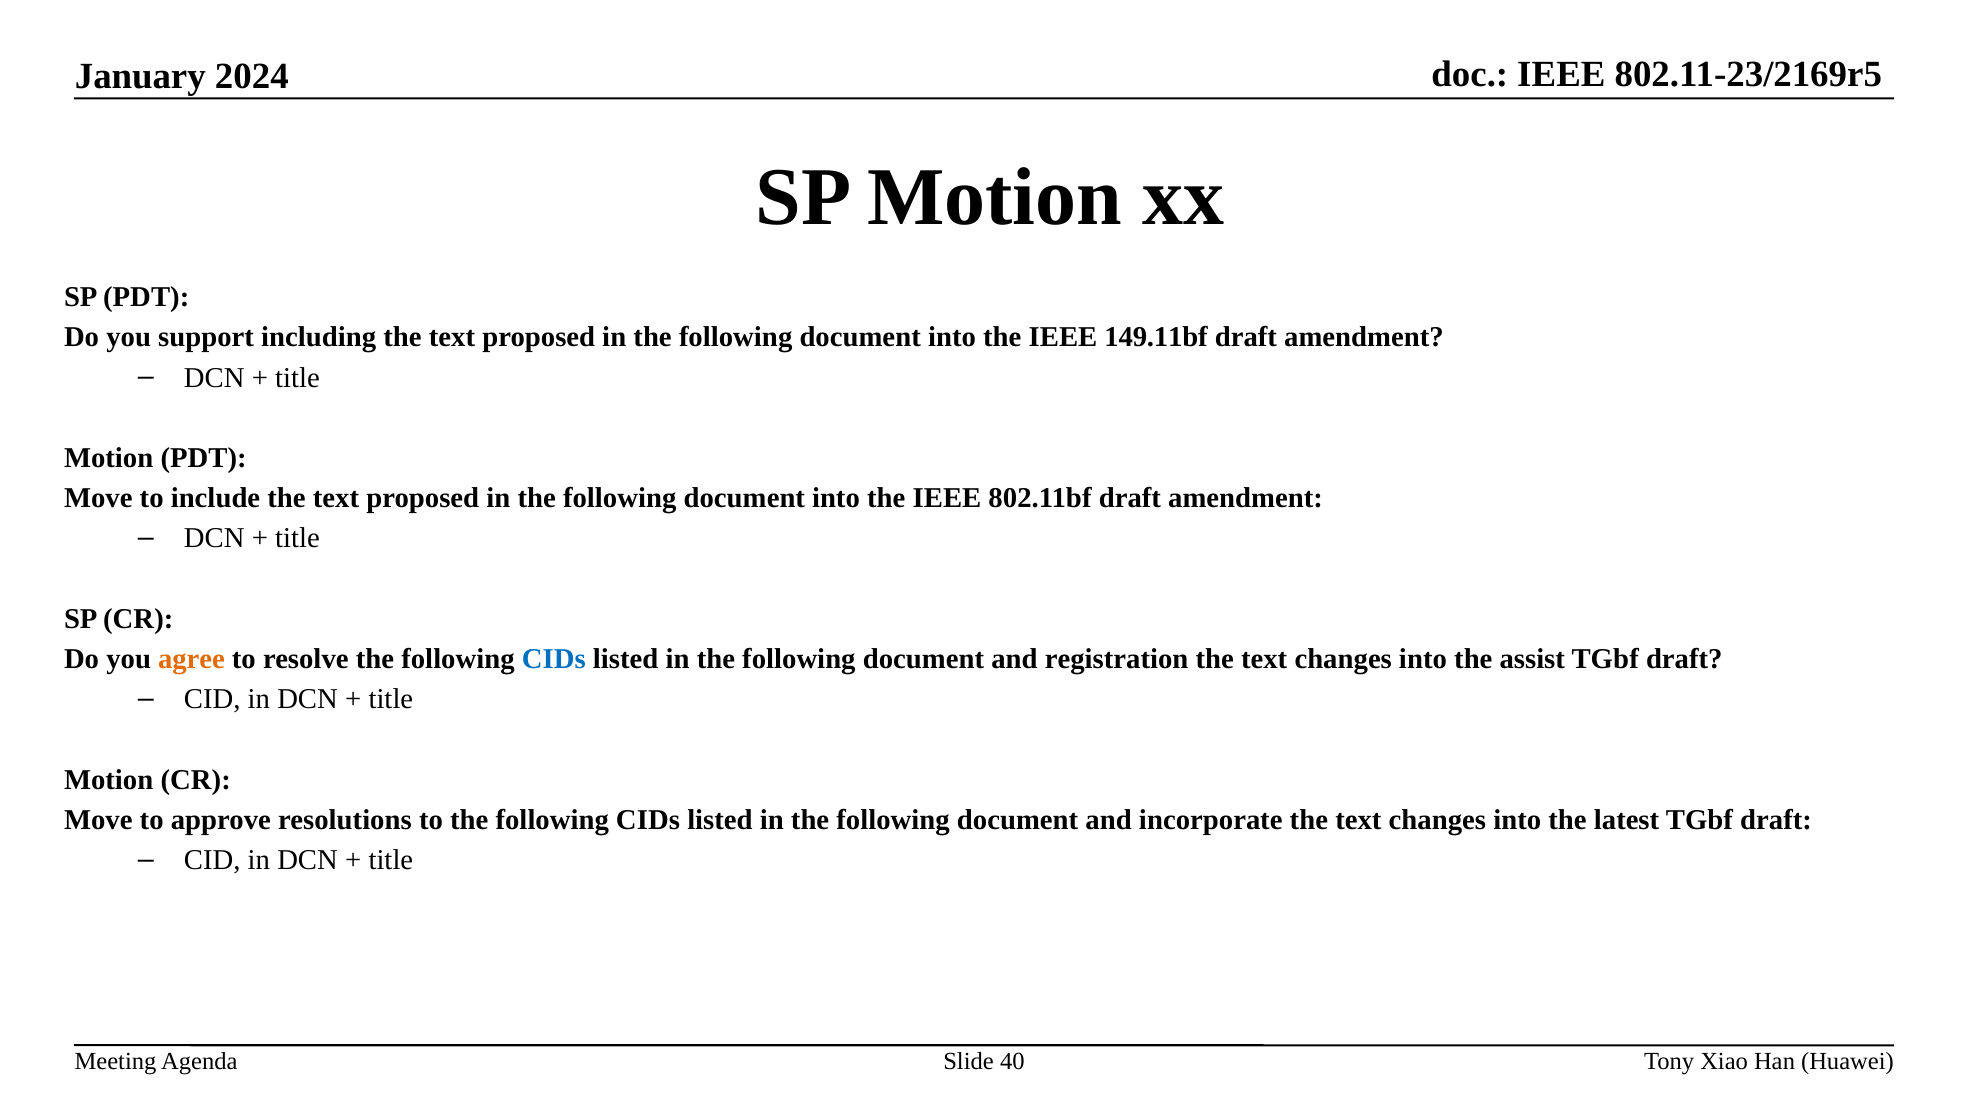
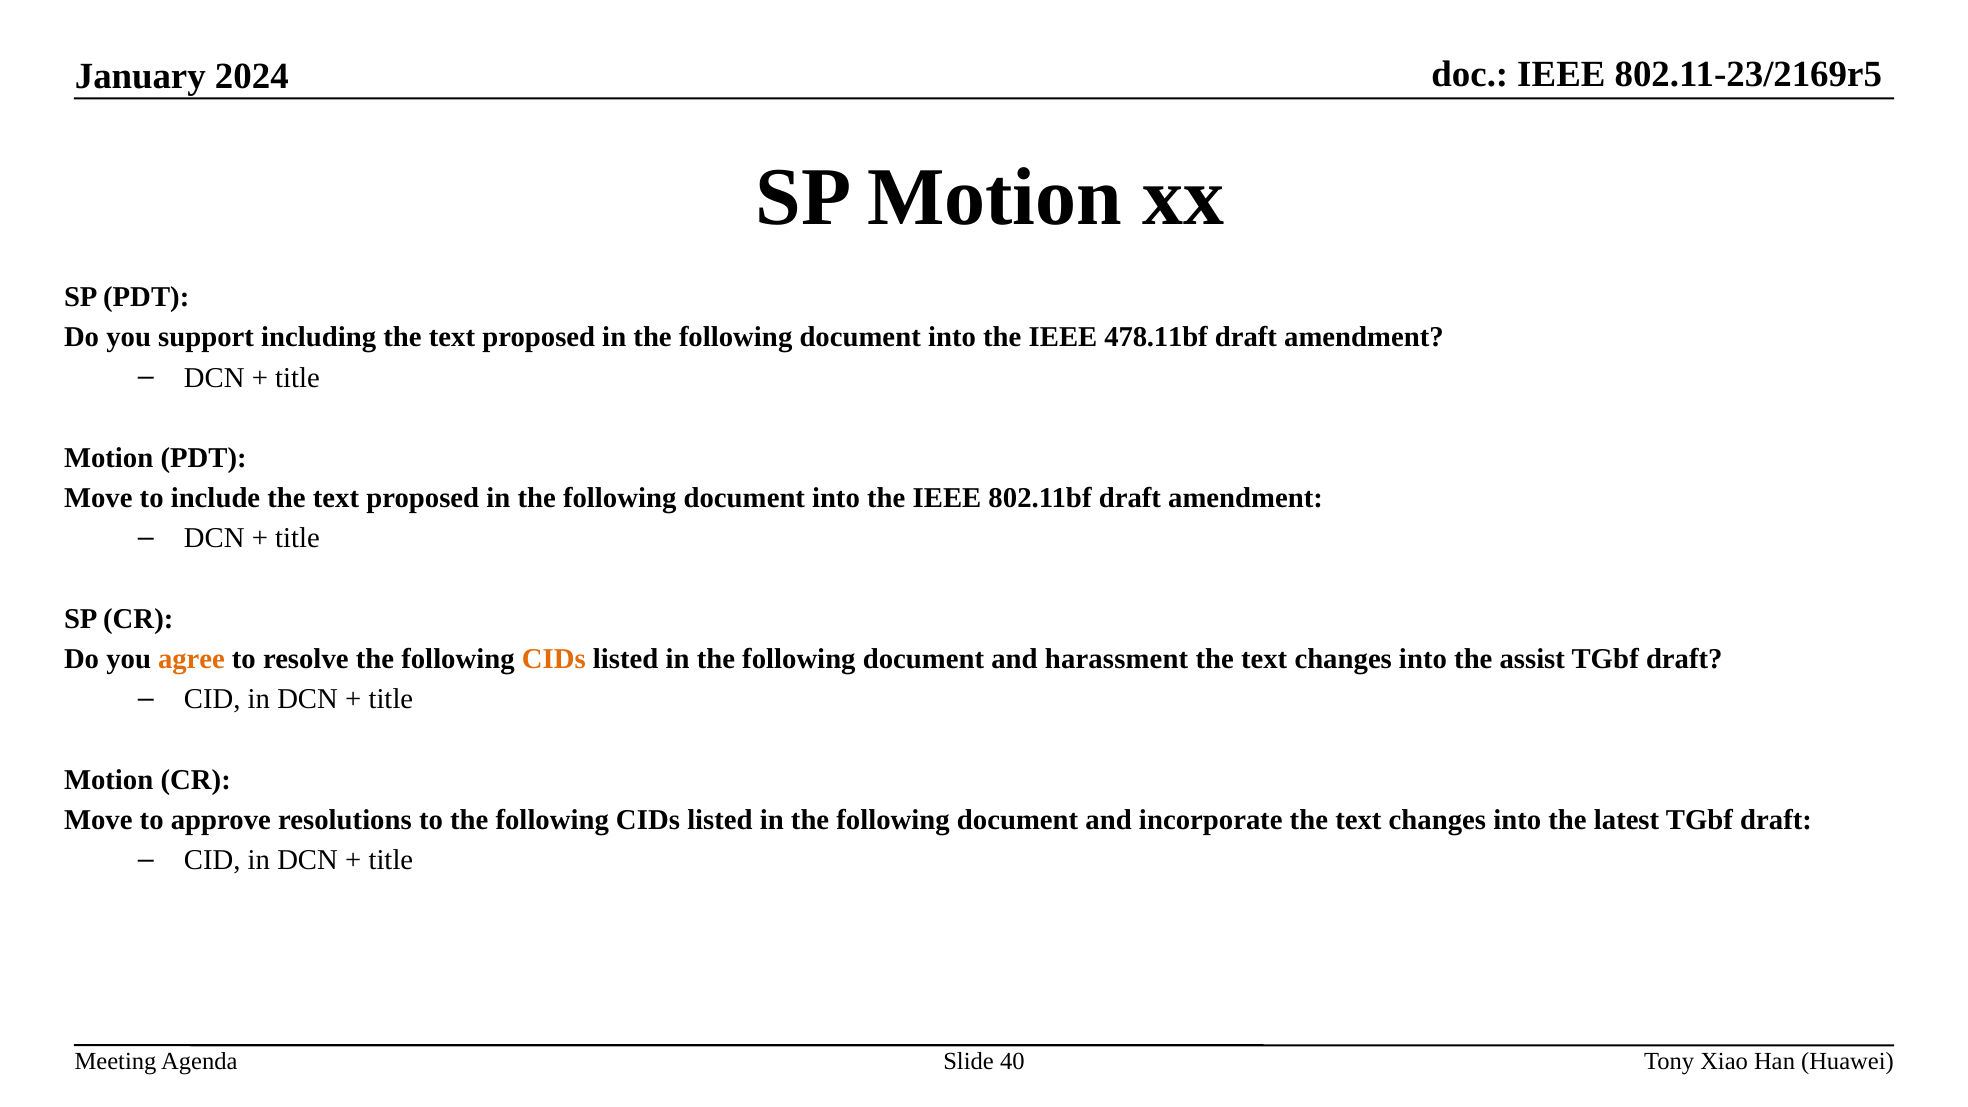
149.11bf: 149.11bf -> 478.11bf
CIDs at (554, 659) colour: blue -> orange
registration: registration -> harassment
